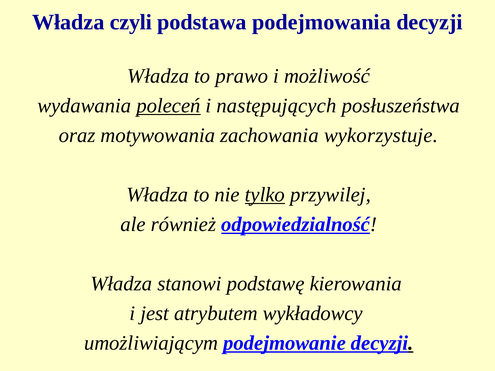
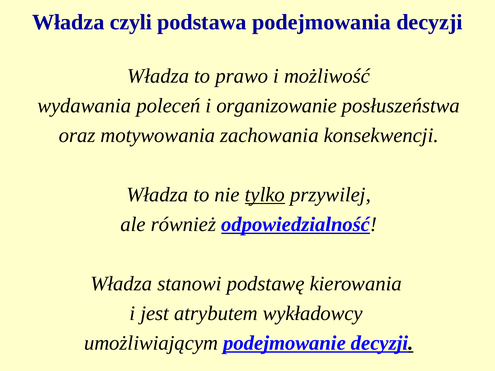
poleceń underline: present -> none
następujących: następujących -> organizowanie
wykorzystuje: wykorzystuje -> konsekwencji
